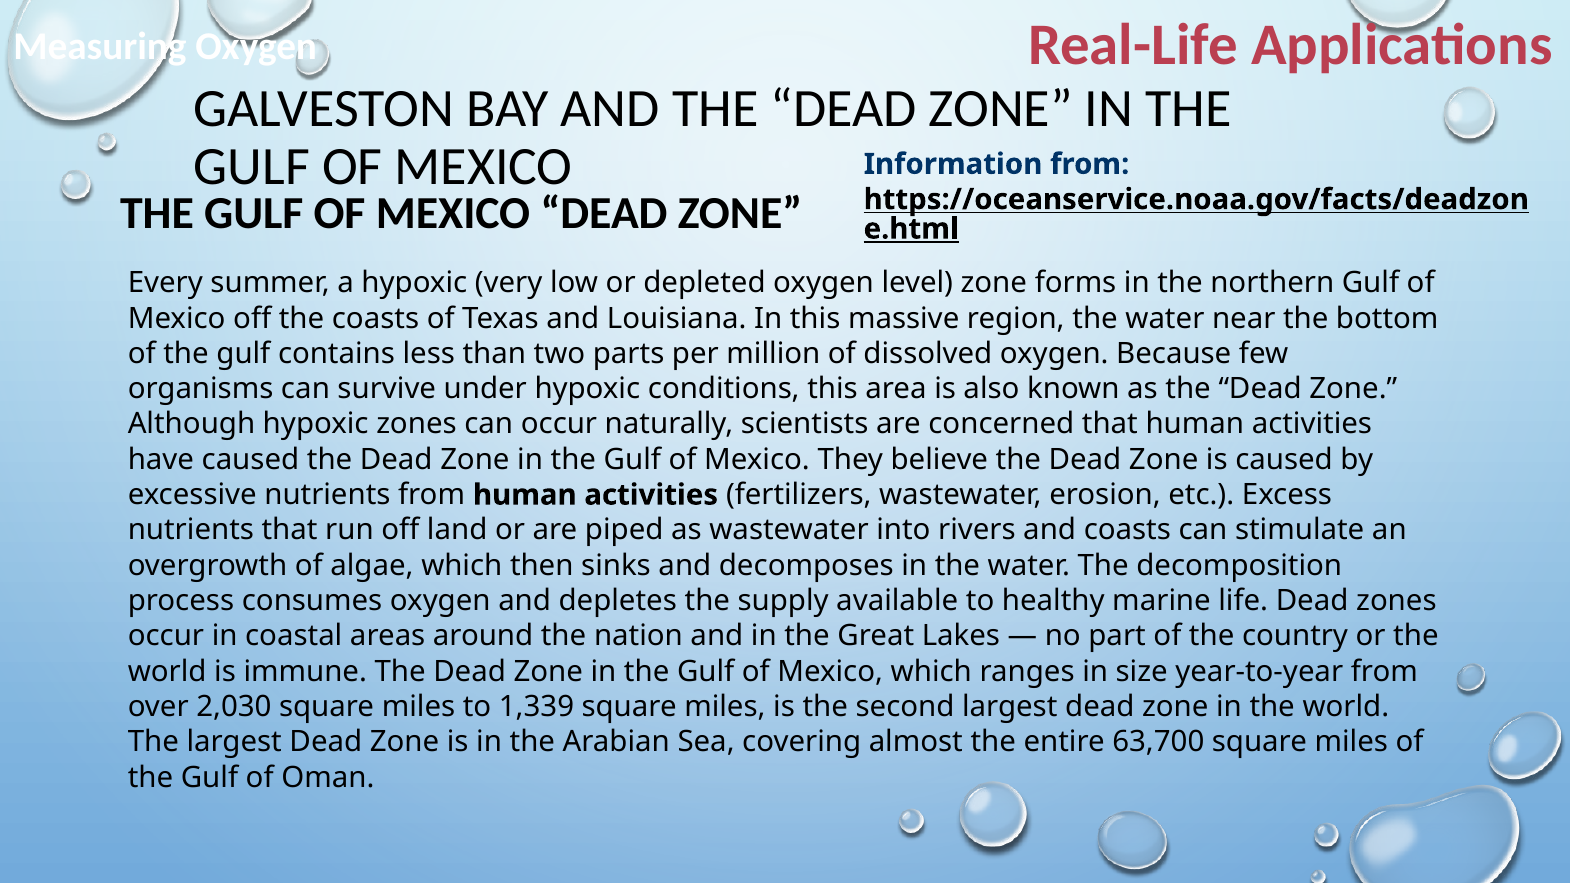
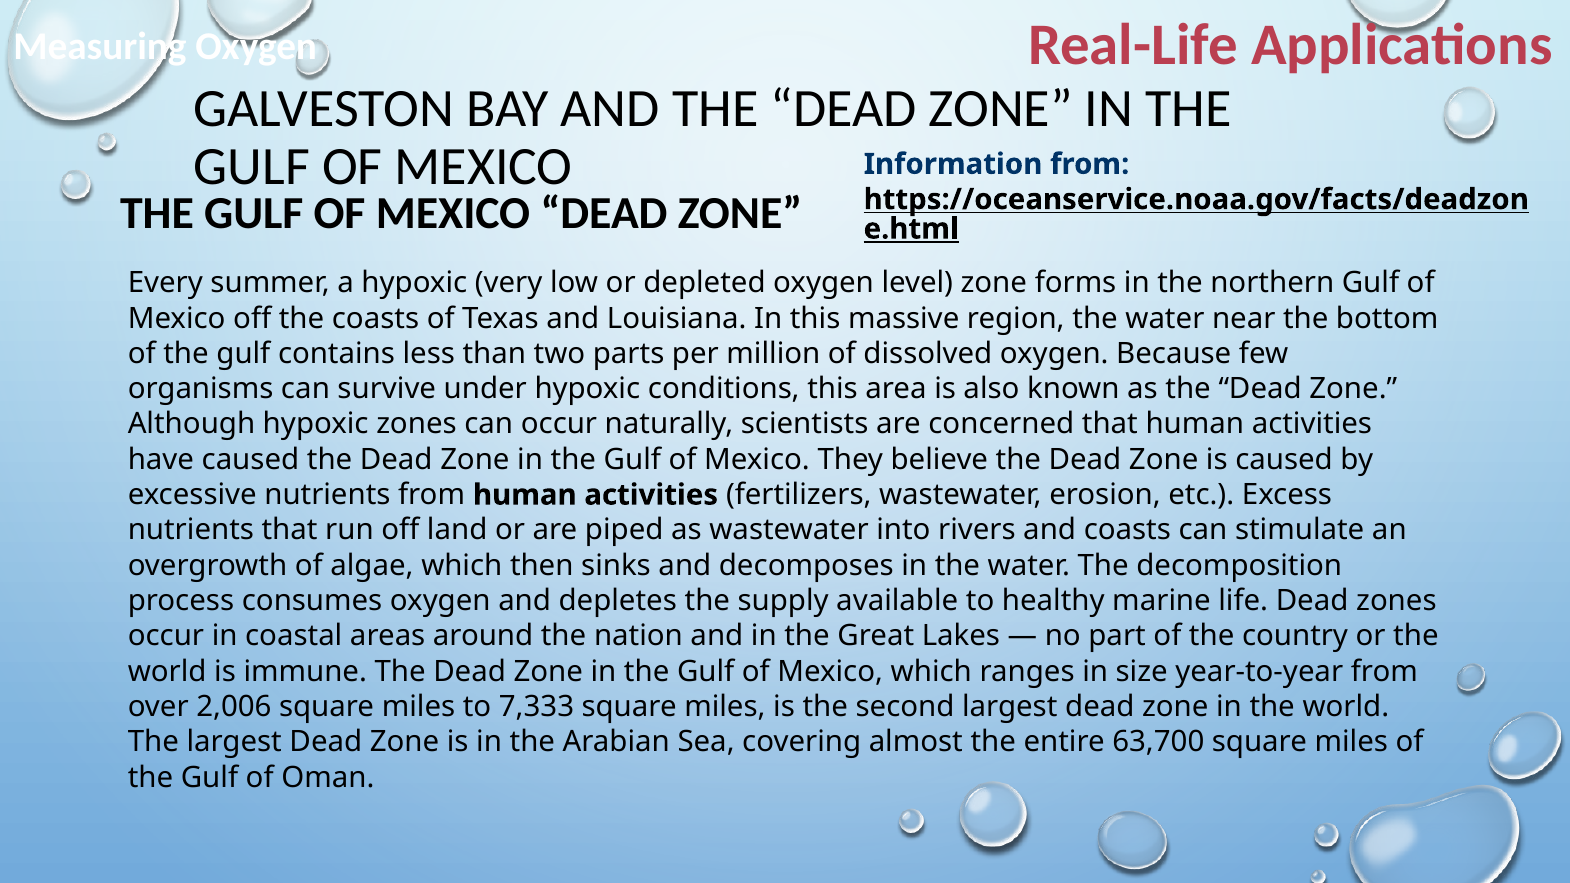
2,030: 2,030 -> 2,006
1,339: 1,339 -> 7,333
